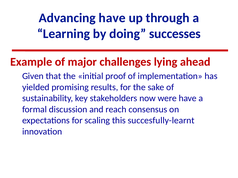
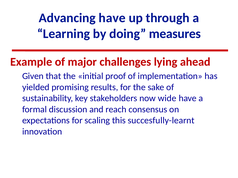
successes: successes -> measures
were: were -> wide
